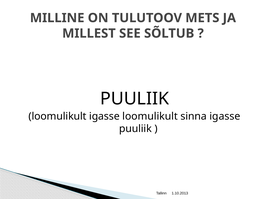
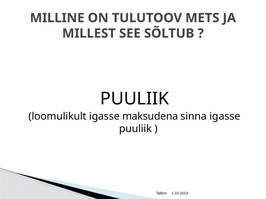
igasse loomulikult: loomulikult -> maksudena
